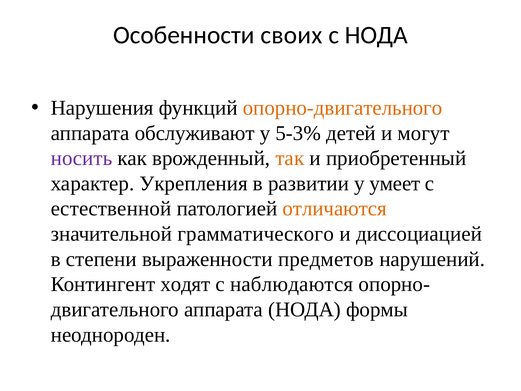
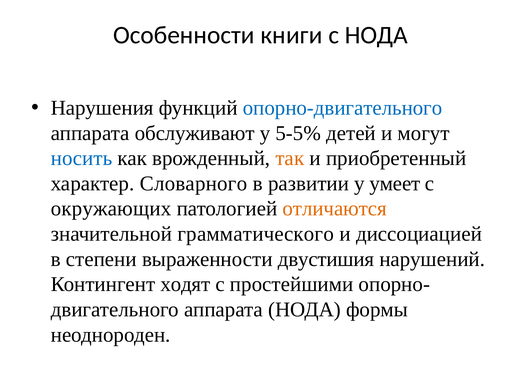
своих: своих -> книги
опорно-двигательного colour: orange -> blue
5-3%: 5-3% -> 5-5%
носить colour: purple -> blue
Укрепления: Укрепления -> Словарного
естественной: естественной -> окружающих
предметов: предметов -> двустишия
наблюдаются: наблюдаются -> простейшими
